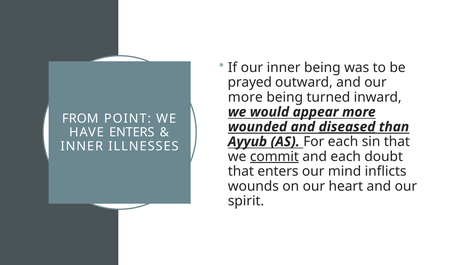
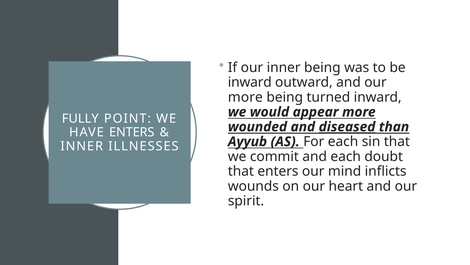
prayed at (250, 82): prayed -> inward
FROM: FROM -> FULLY
commit underline: present -> none
